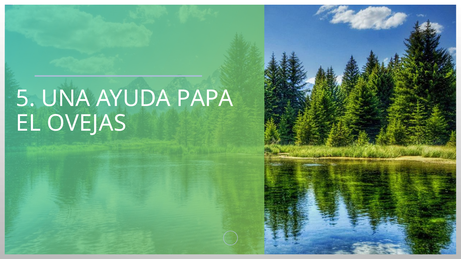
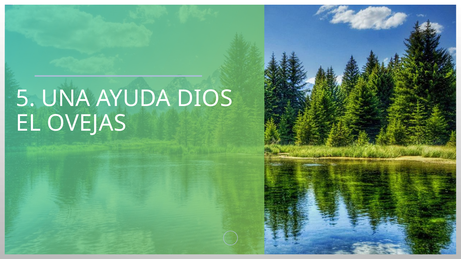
PAPA: PAPA -> DIOS
